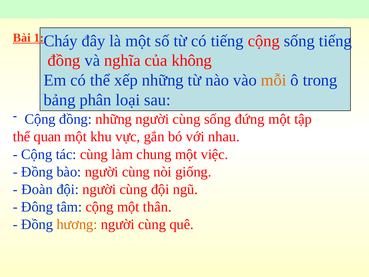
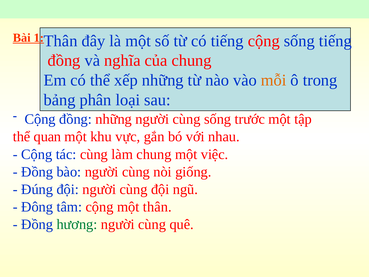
Cháy at (61, 41): Cháy -> Thân
của không: không -> chung
đứng: đứng -> trước
Đoàn: Đoàn -> Đúng
hương colour: orange -> green
